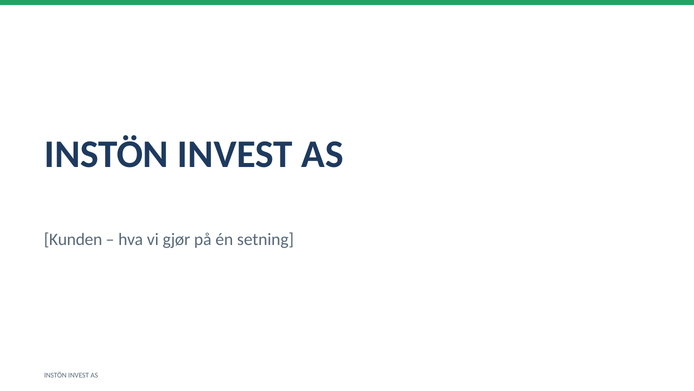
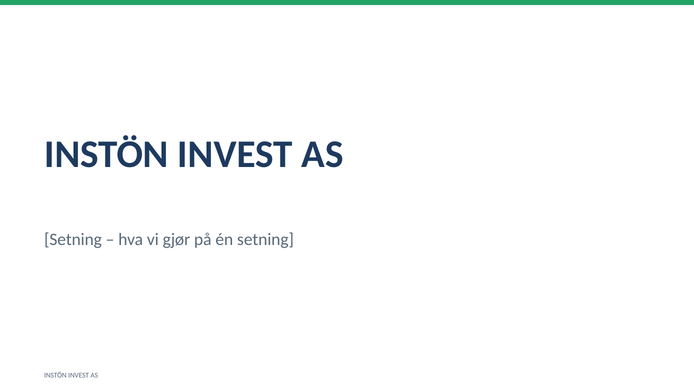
Kunden at (73, 239): Kunden -> Setning
